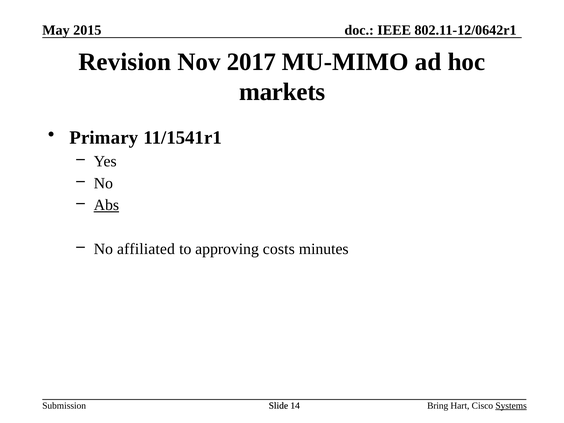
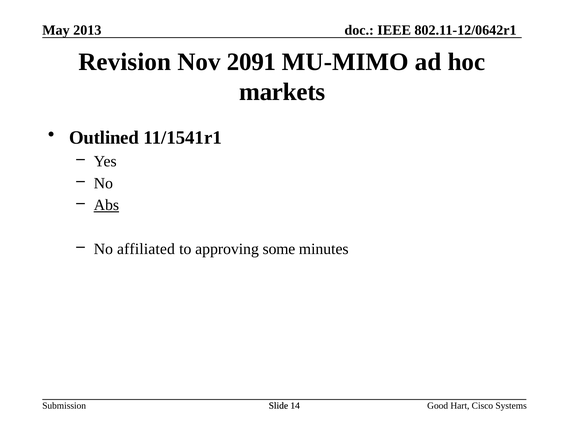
2015: 2015 -> 2013
2017: 2017 -> 2091
Primary: Primary -> Outlined
costs: costs -> some
Bring: Bring -> Good
Systems underline: present -> none
